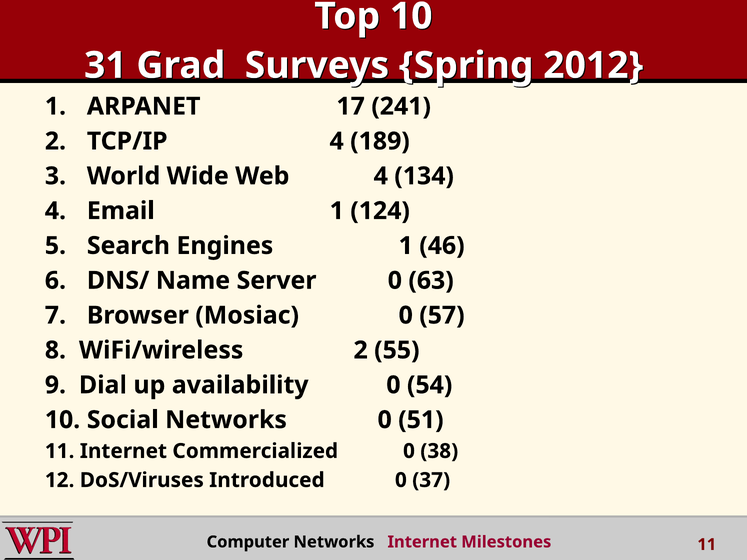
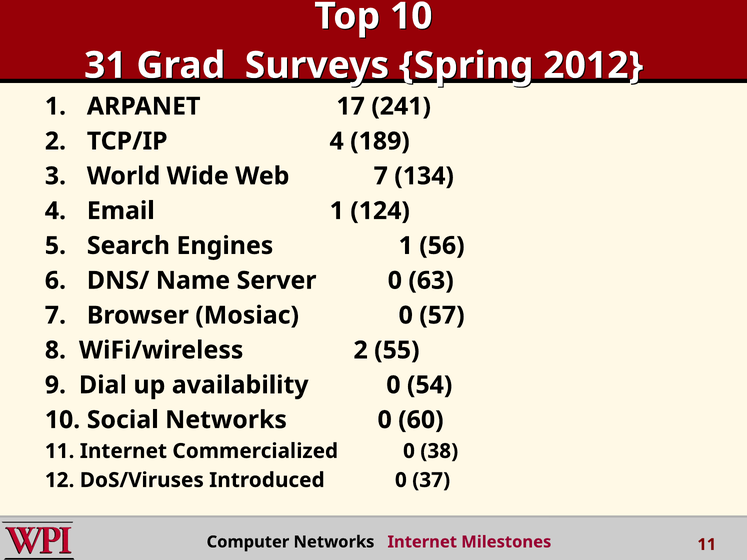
Web 4: 4 -> 7
46: 46 -> 56
51: 51 -> 60
